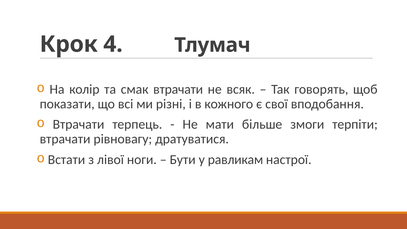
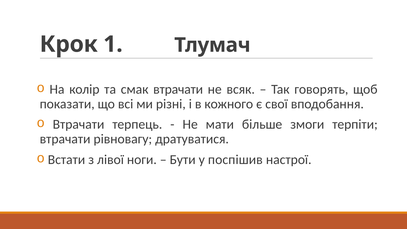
4: 4 -> 1
равликам: равликам -> поспішив
